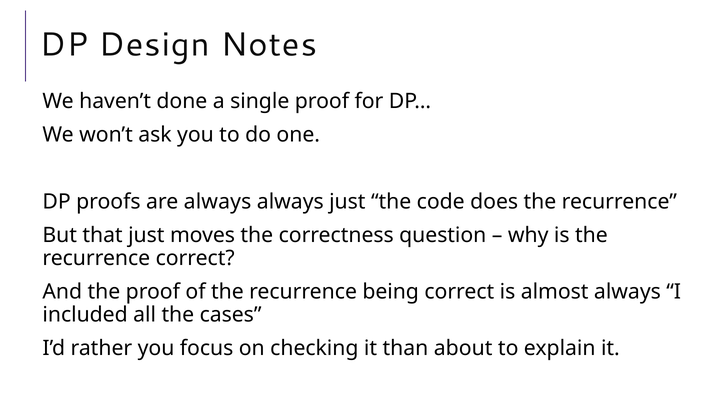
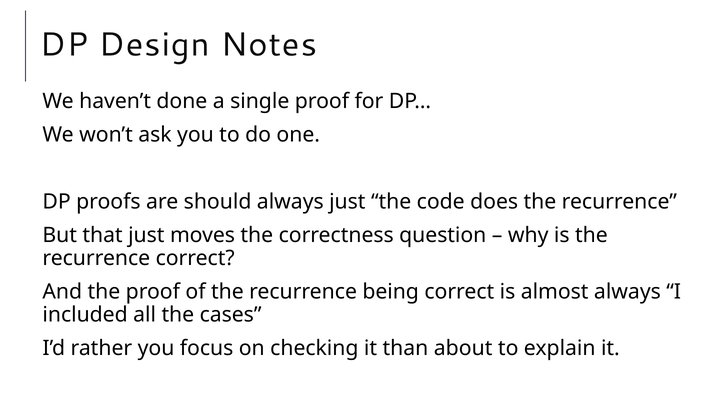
are always: always -> should
